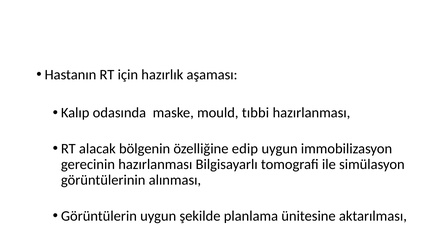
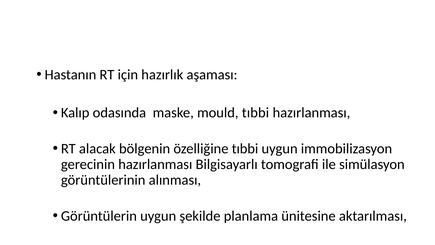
özelliğine edip: edip -> tıbbi
